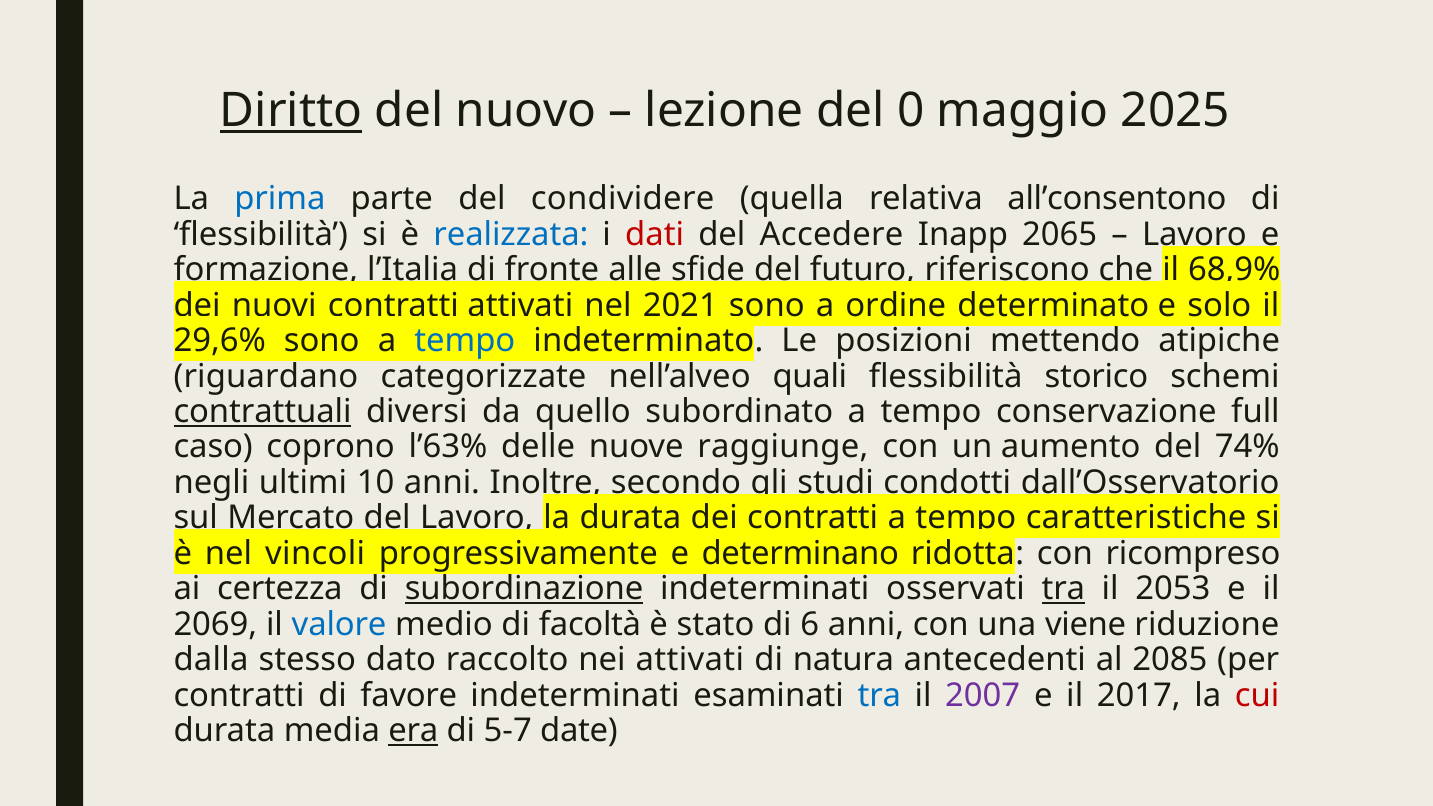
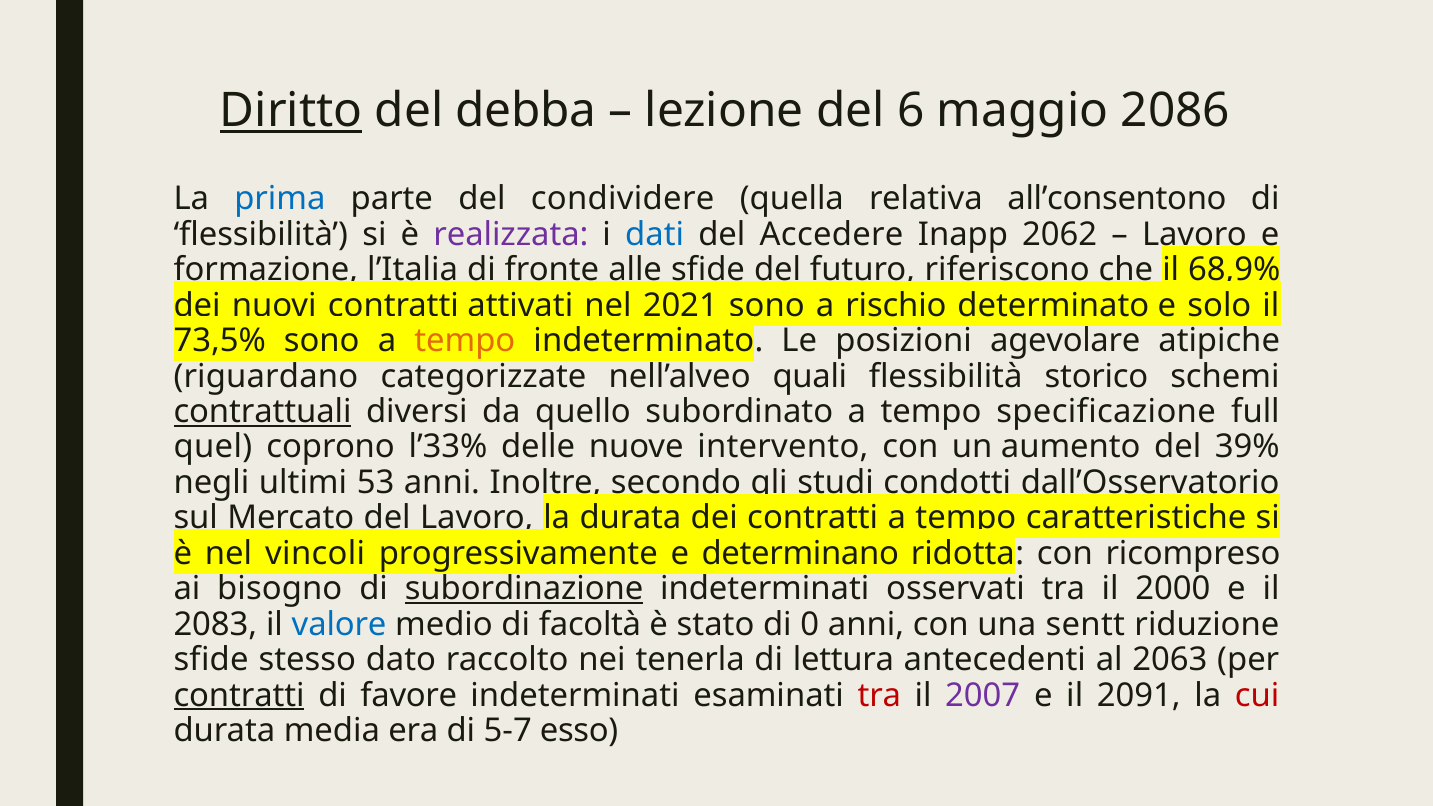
nuovo: nuovo -> debba
0: 0 -> 6
2025: 2025 -> 2086
realizzata colour: blue -> purple
dati colour: red -> blue
2065: 2065 -> 2062
ordine: ordine -> rischio
29,6%: 29,6% -> 73,5%
tempo at (465, 341) colour: blue -> orange
mettendo: mettendo -> agevolare
conservazione: conservazione -> specificazione
caso: caso -> quel
l’63%: l’63% -> l’33%
raggiunge: raggiunge -> intervento
74%: 74% -> 39%
10: 10 -> 53
certezza: certezza -> bisogno
tra at (1063, 589) underline: present -> none
2053: 2053 -> 2000
2069: 2069 -> 2083
6: 6 -> 0
viene: viene -> sentt
dalla at (211, 660): dalla -> sfide
nei attivati: attivati -> tenerla
natura: natura -> lettura
2085: 2085 -> 2063
contratti at (239, 695) underline: none -> present
tra at (879, 695) colour: blue -> red
2017: 2017 -> 2091
era underline: present -> none
date: date -> esso
